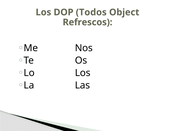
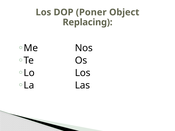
Todos: Todos -> Poner
Refrescos: Refrescos -> Replacing
